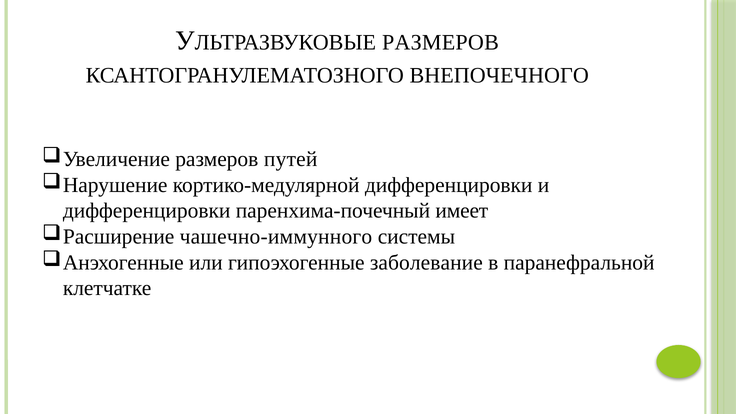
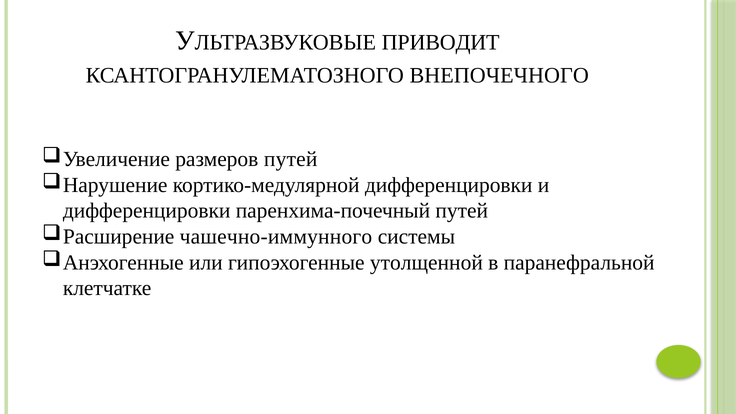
РАЗМЕРОВ at (440, 42): РАЗМЕРОВ -> ПРИВОДИТ
паренхима-почечный имеет: имеет -> путей
заболевание: заболевание -> утолщенной
